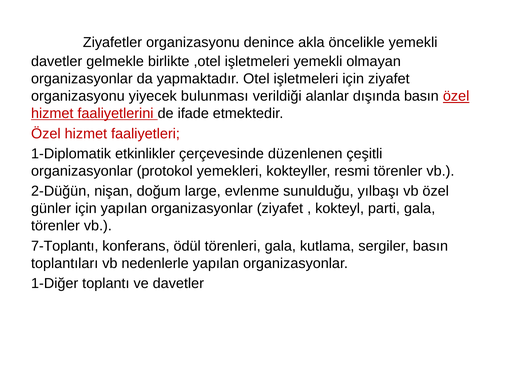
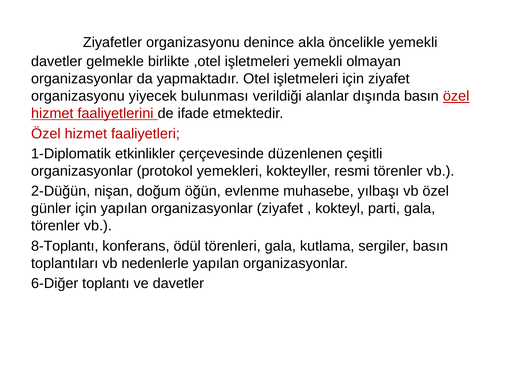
large: large -> öğün
sunulduğu: sunulduğu -> muhasebe
7-Toplantı: 7-Toplantı -> 8-Toplantı
1-Diğer: 1-Diğer -> 6-Diğer
